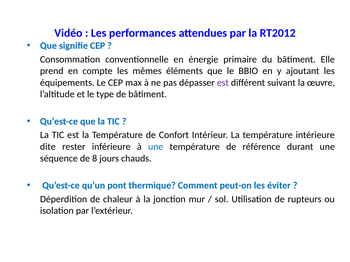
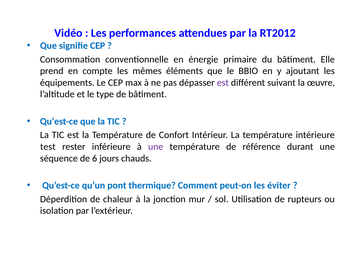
dite: dite -> test
une at (156, 147) colour: blue -> purple
8: 8 -> 6
